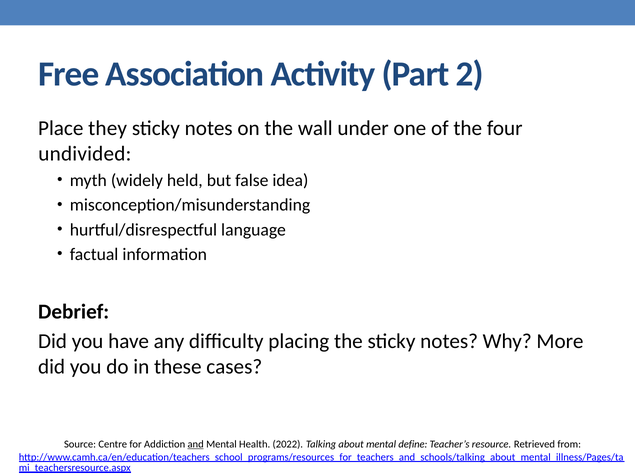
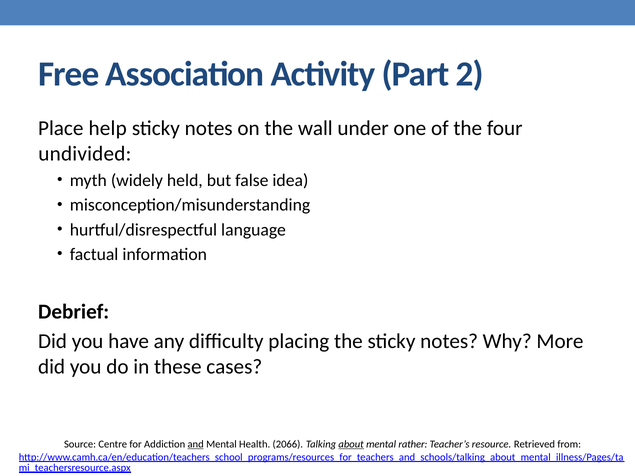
they: they -> help
2022: 2022 -> 2066
about underline: none -> present
define: define -> rather
